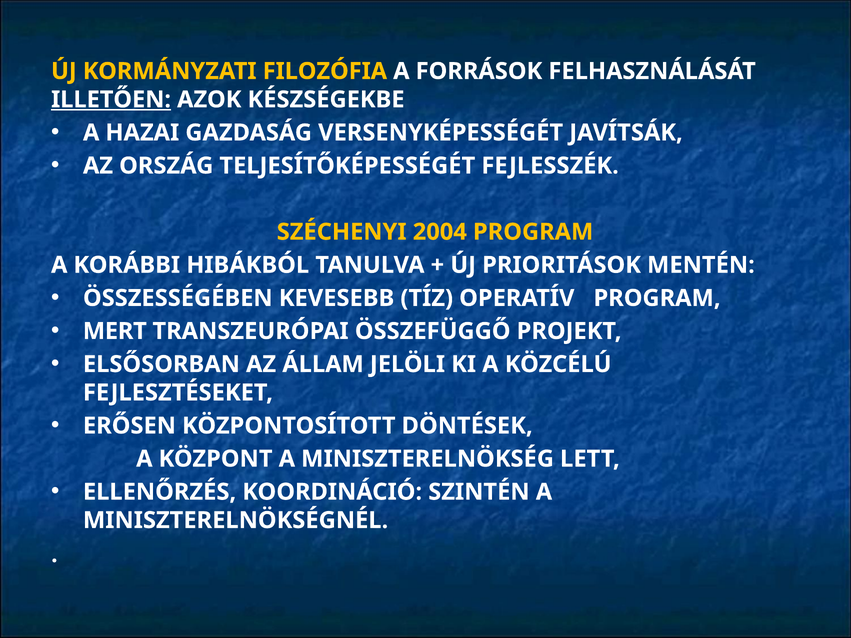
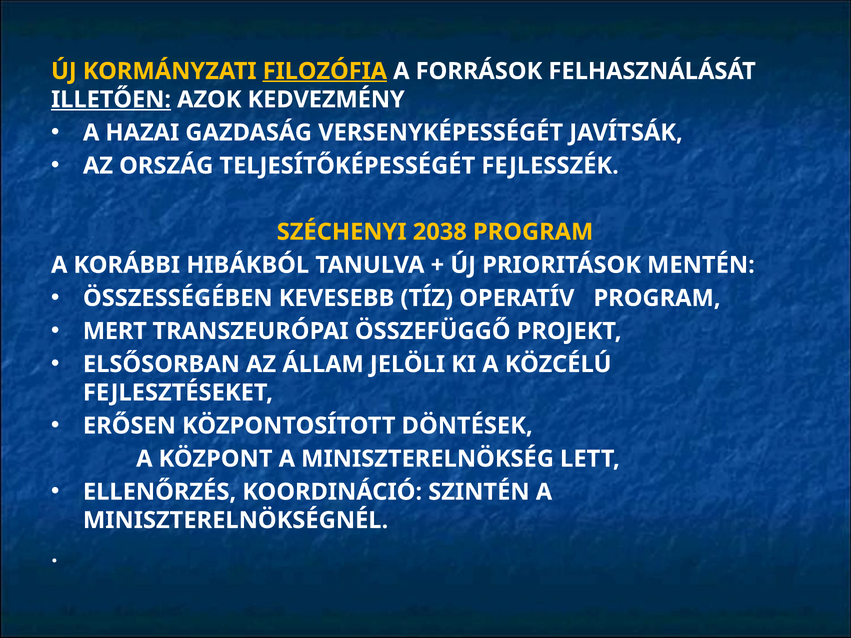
FILOZÓFIA underline: none -> present
KÉSZSÉGEKBE: KÉSZSÉGEKBE -> KEDVEZMÉNY
2004: 2004 -> 2038
